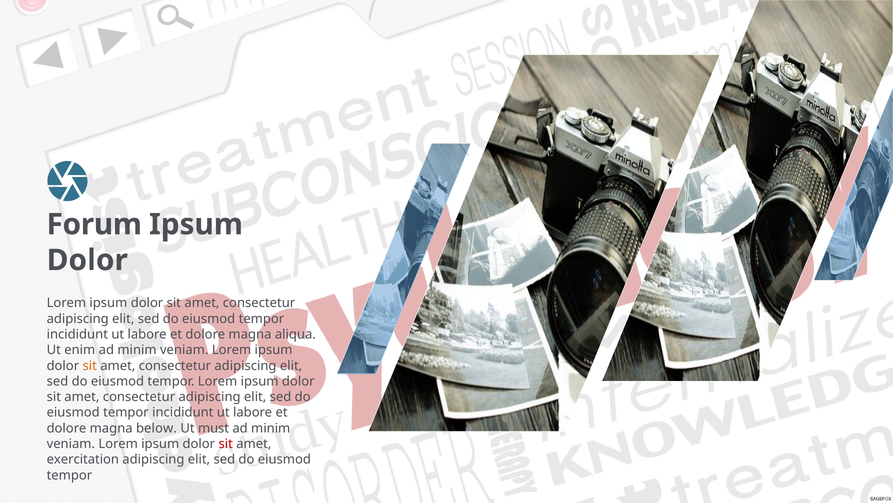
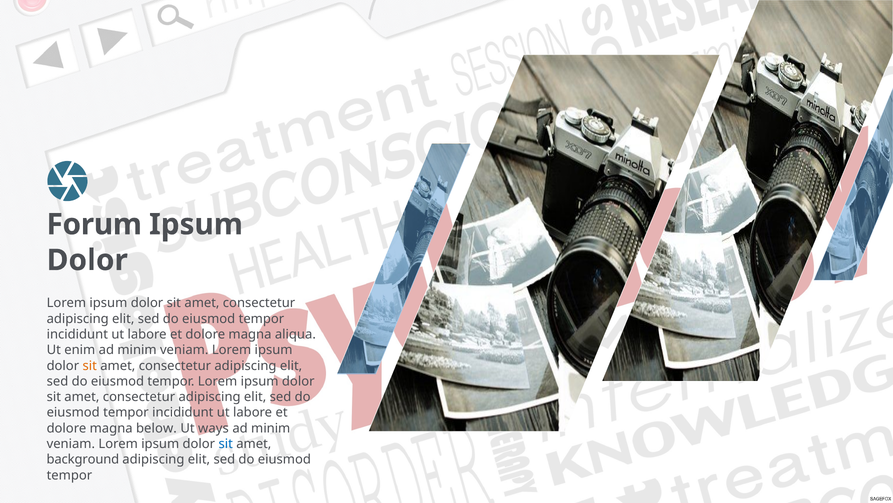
must: must -> ways
sit at (226, 443) colour: red -> blue
exercitation: exercitation -> background
